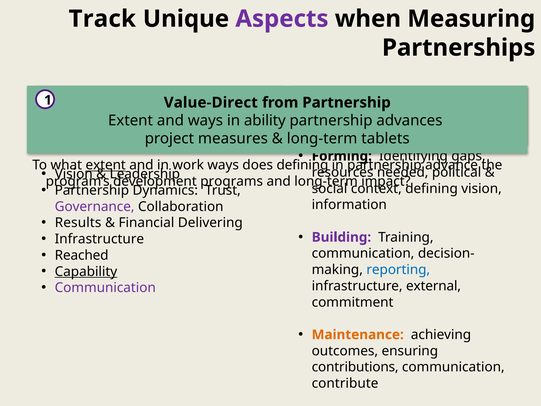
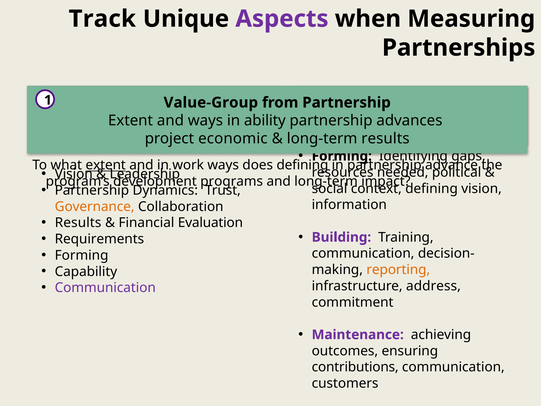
Value-Direct: Value-Direct -> Value-Group
measures: measures -> economic
long-term tablets: tablets -> results
Governance colour: purple -> orange
Delivering: Delivering -> Evaluation
Infrastructure at (99, 239): Infrastructure -> Requirements
Reached at (82, 255): Reached -> Forming
Capability underline: present -> none
reporting colour: blue -> orange
external: external -> address
Maintenance colour: orange -> purple
contribute: contribute -> customers
